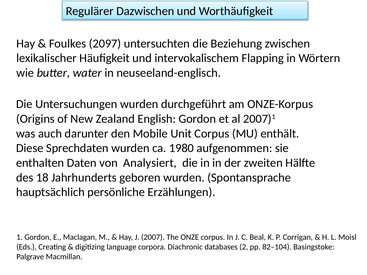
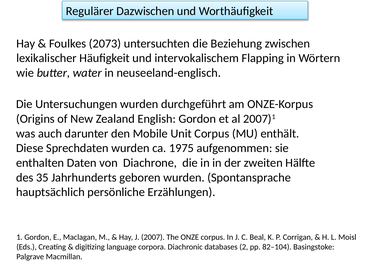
2097: 2097 -> 2073
1980: 1980 -> 1975
Analysiert: Analysiert -> Diachrone
18: 18 -> 35
